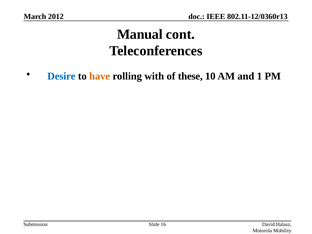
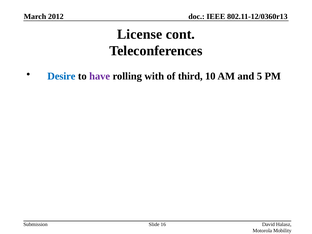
Manual: Manual -> License
have colour: orange -> purple
these: these -> third
1: 1 -> 5
